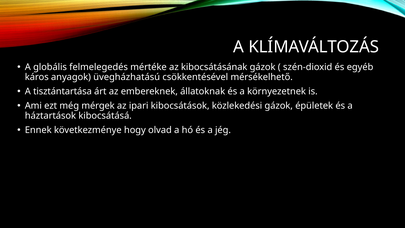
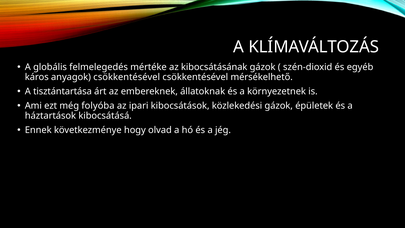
anyagok üvegházhatású: üvegházhatású -> csökkentésével
mérgek: mérgek -> folyóba
